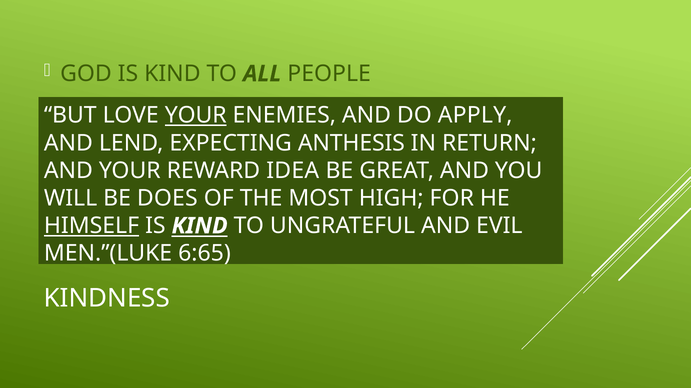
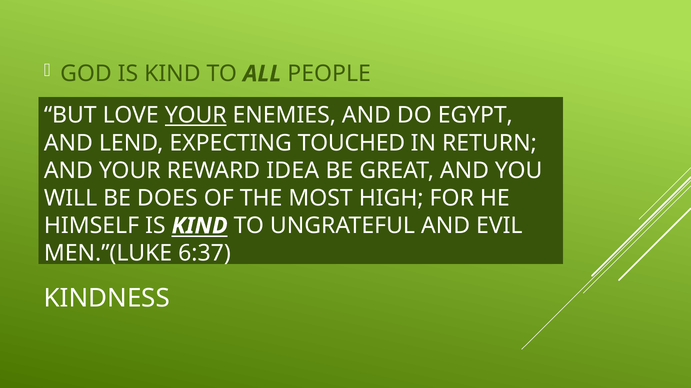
APPLY: APPLY -> EGYPT
ANTHESIS: ANTHESIS -> TOUCHED
HIMSELF underline: present -> none
6:65: 6:65 -> 6:37
